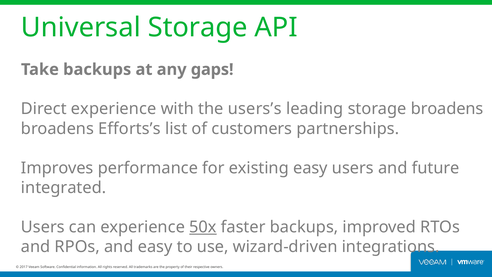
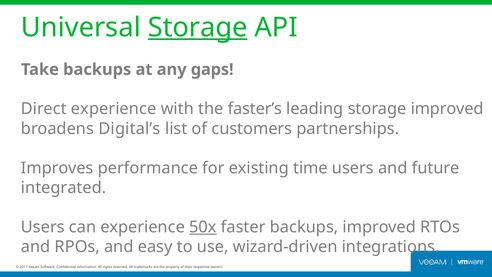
Storage at (198, 28) underline: none -> present
users’s: users’s -> faster’s
storage broadens: broadens -> improved
Efforts’s: Efforts’s -> Digital’s
existing easy: easy -> time
